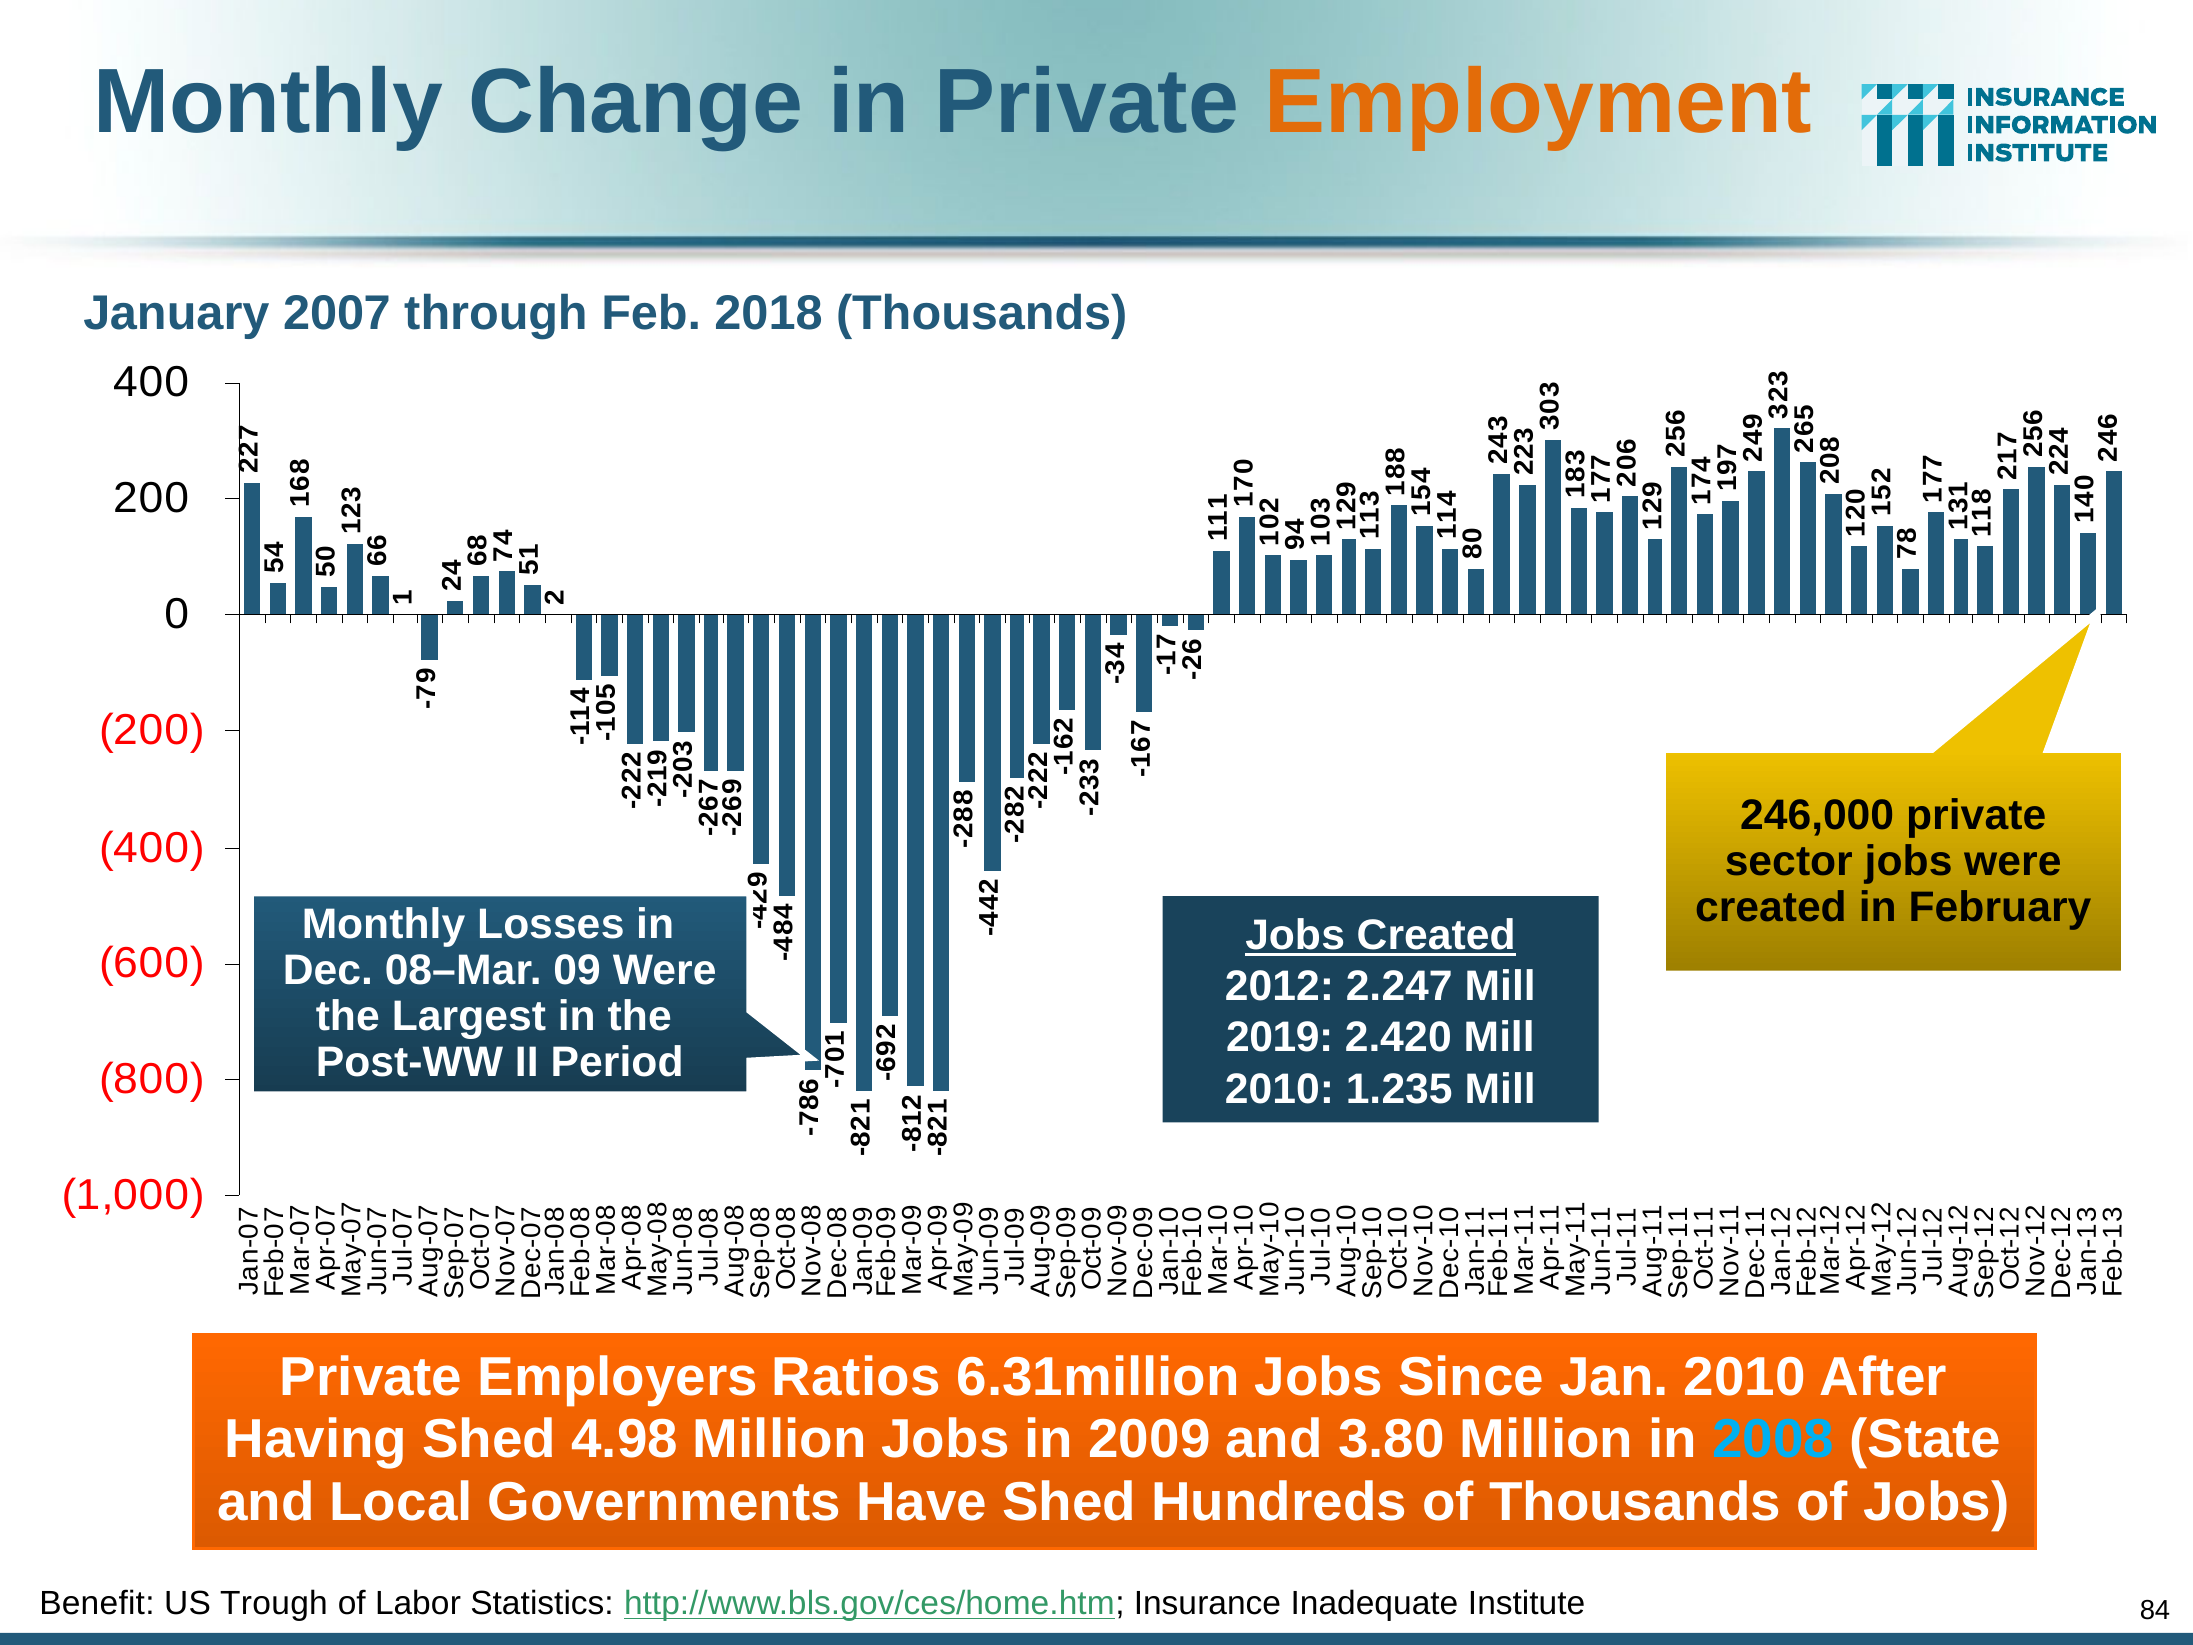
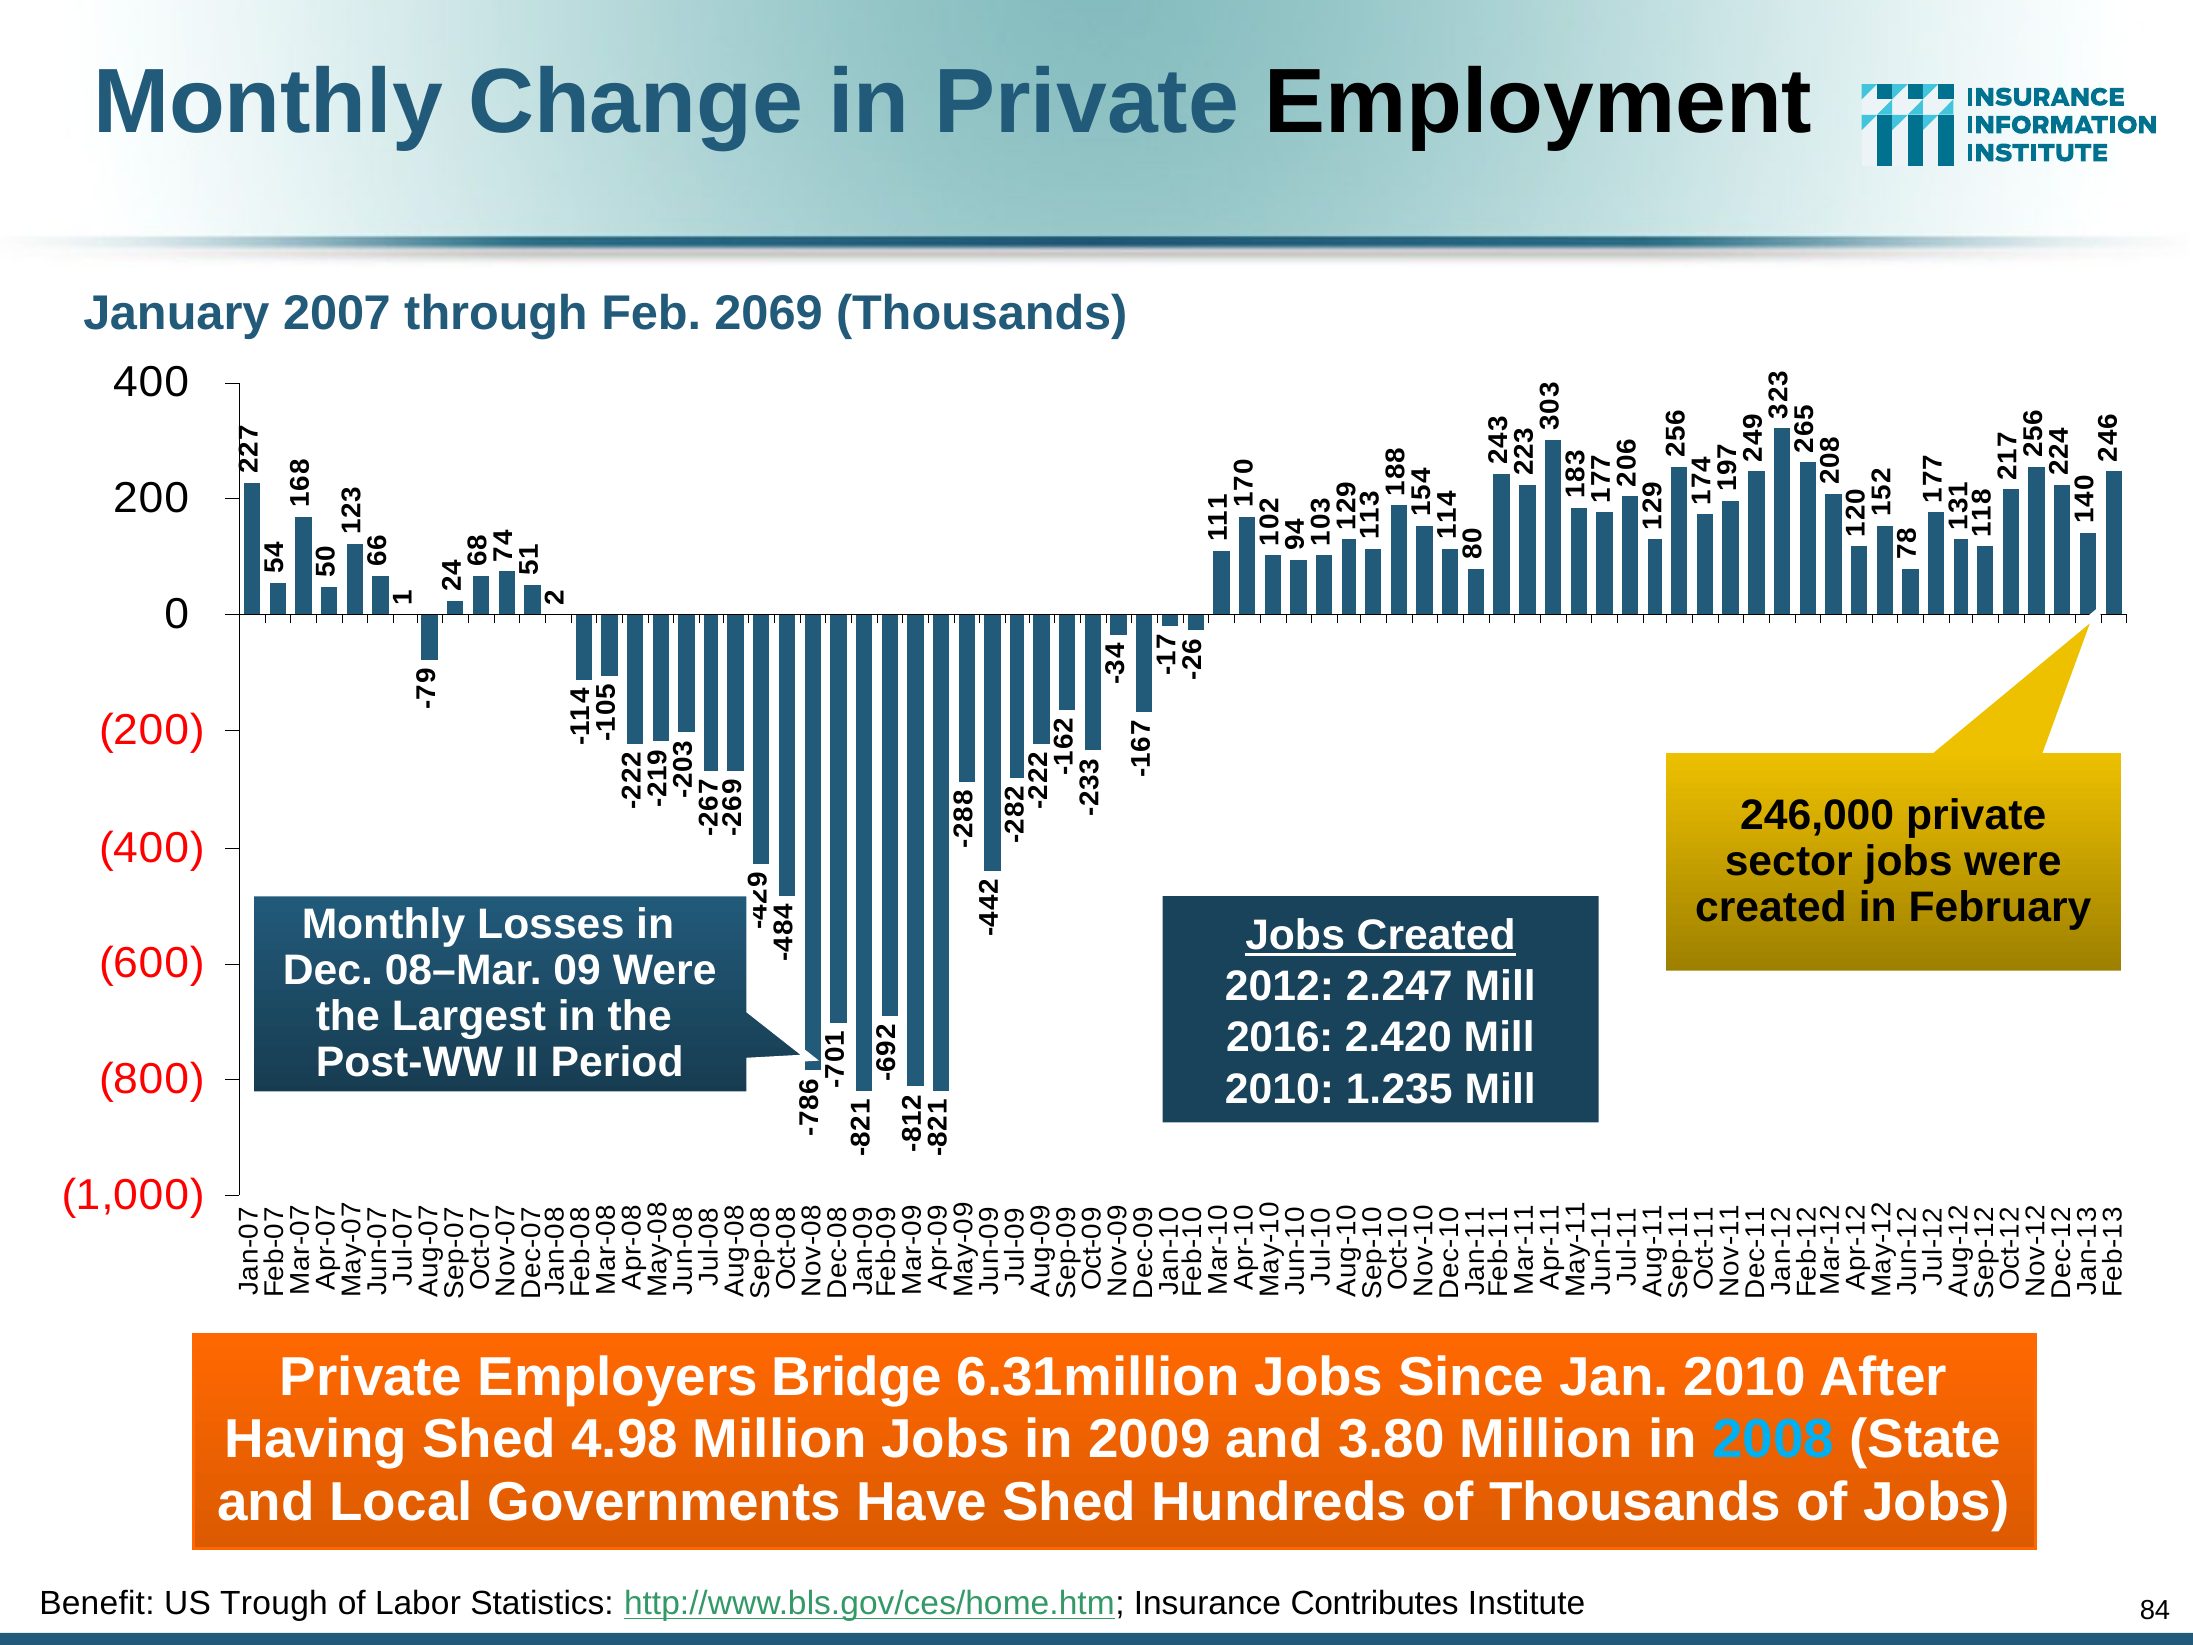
Employment colour: orange -> black
2018: 2018 -> 2069
2019: 2019 -> 2016
Ratios: Ratios -> Bridge
Inadequate: Inadequate -> Contributes
